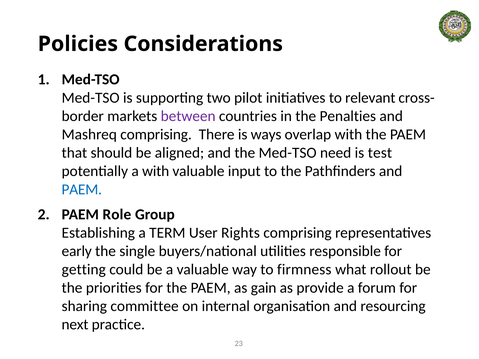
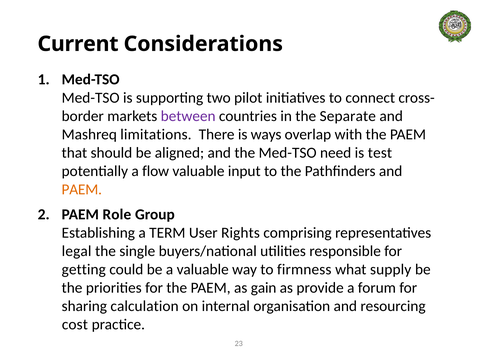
Policies: Policies -> Current
relevant: relevant -> connect
Penalties: Penalties -> Separate
Mashreq comprising: comprising -> limitations
a with: with -> flow
PAEM at (82, 190) colour: blue -> orange
early: early -> legal
rollout: rollout -> supply
committee: committee -> calculation
next: next -> cost
